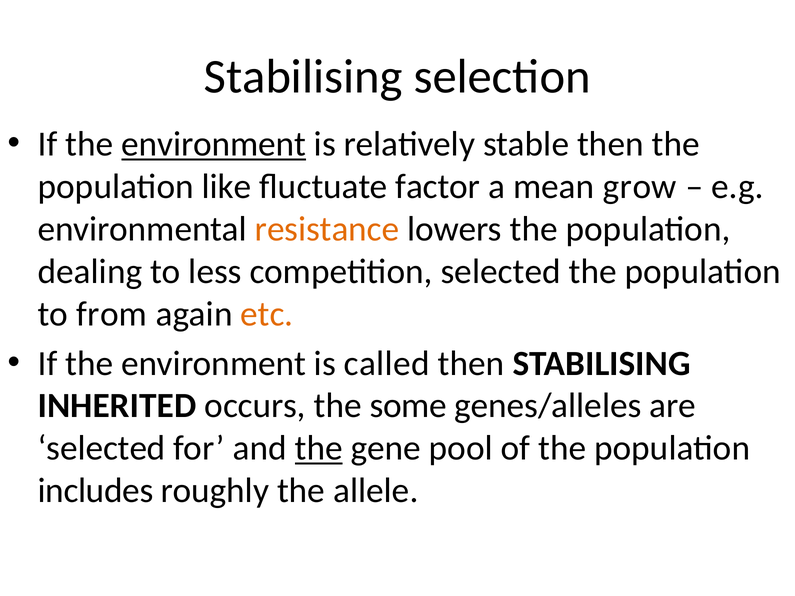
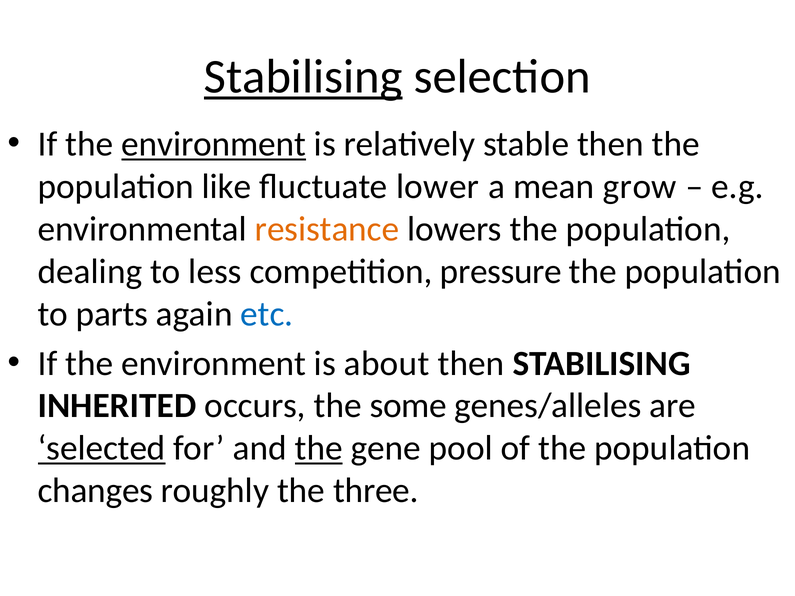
Stabilising at (303, 77) underline: none -> present
factor: factor -> lower
competition selected: selected -> pressure
from: from -> parts
etc colour: orange -> blue
called: called -> about
selected at (102, 448) underline: none -> present
includes: includes -> changes
allele: allele -> three
